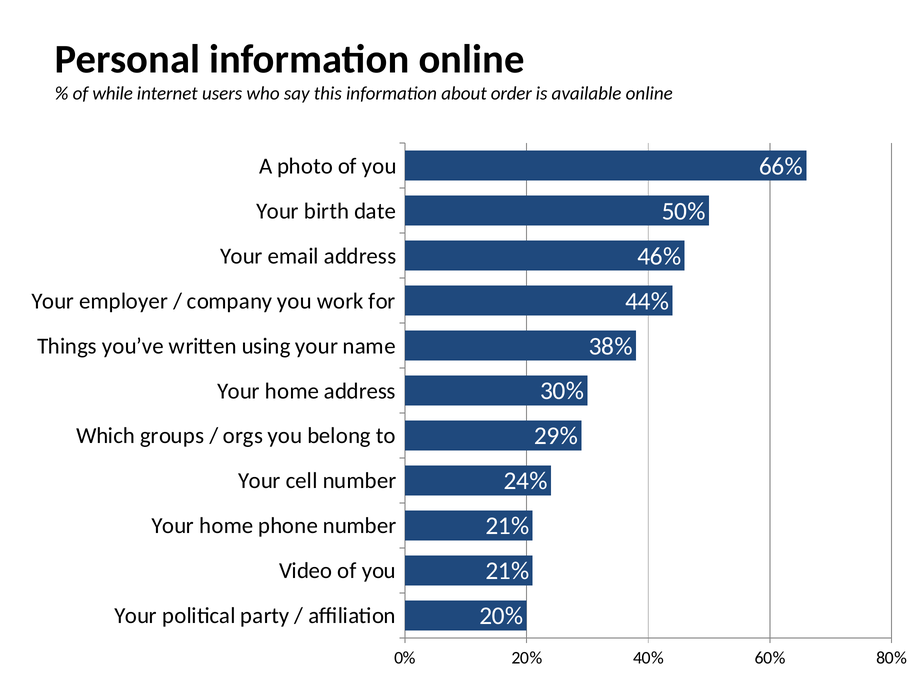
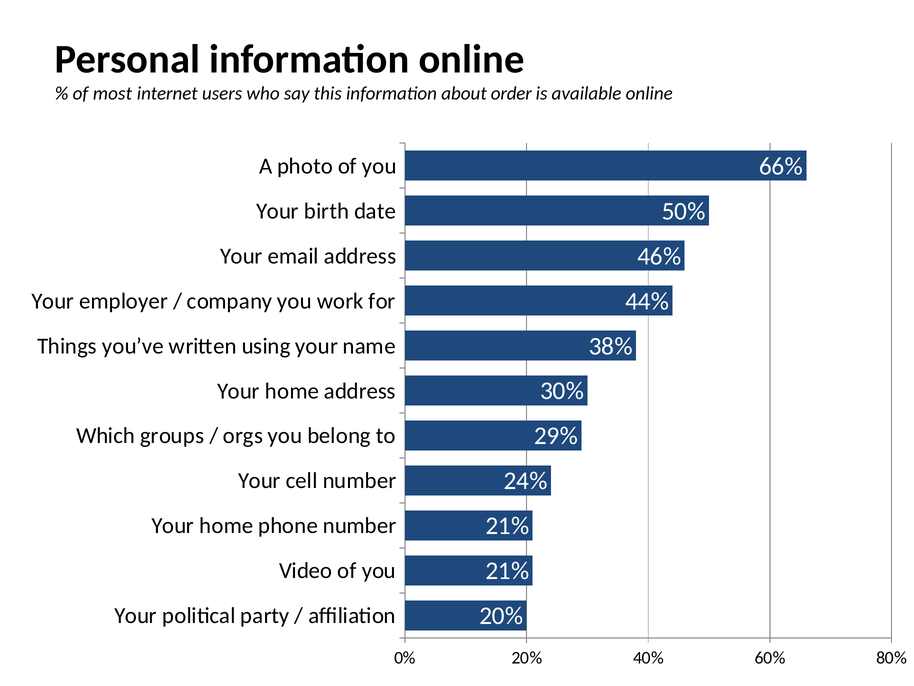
while: while -> most
